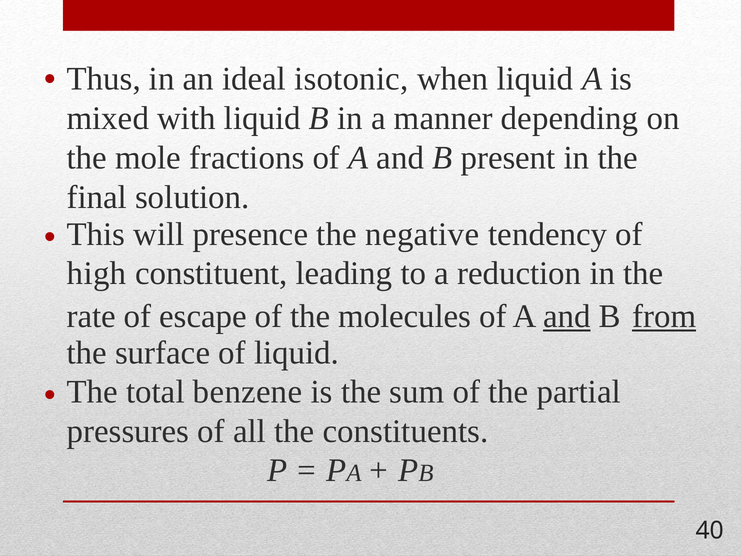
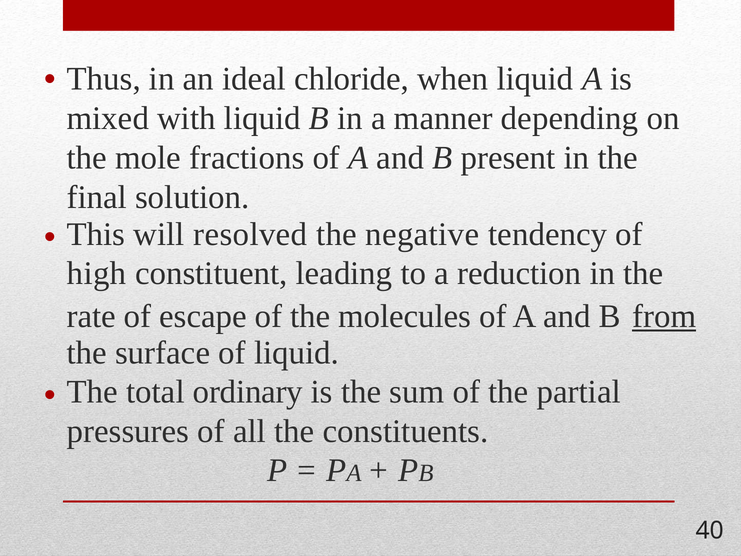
isotonic: isotonic -> chloride
presence: presence -> resolved
and at (567, 316) underline: present -> none
benzene: benzene -> ordinary
